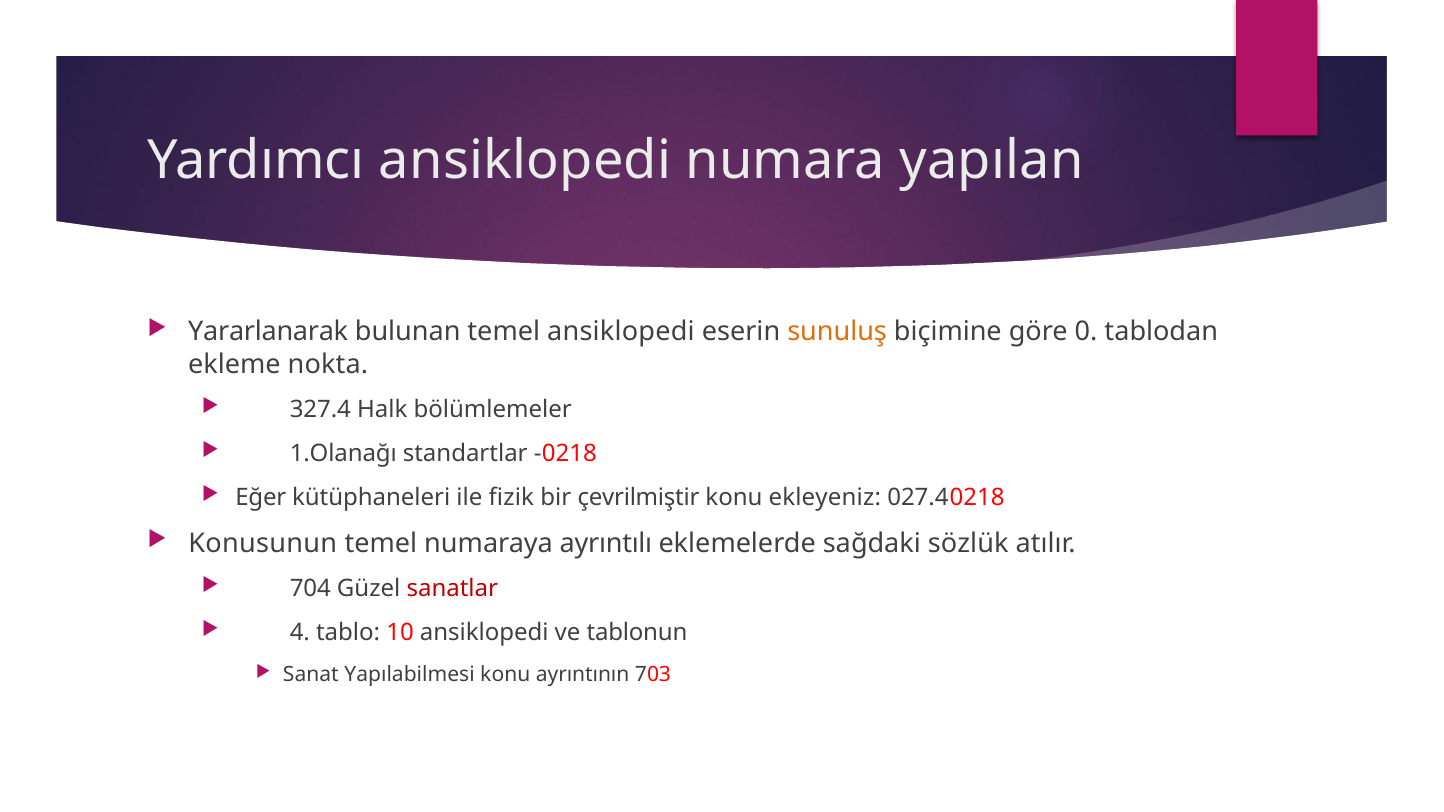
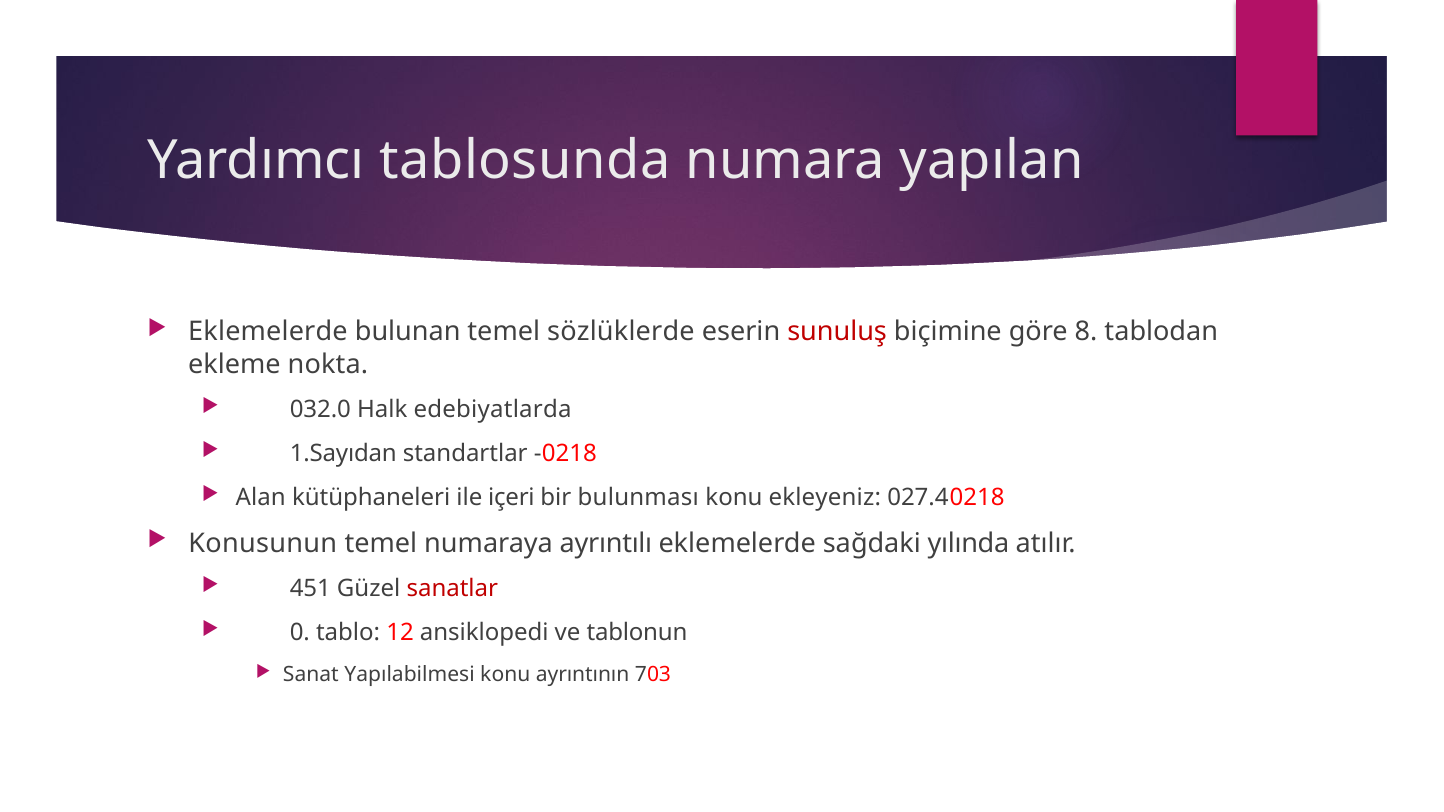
Yardımcı ansiklopedi: ansiklopedi -> tablosunda
Yararlanarak at (268, 332): Yararlanarak -> Eklemelerde
temel ansiklopedi: ansiklopedi -> sözlüklerde
sunuluş colour: orange -> red
0: 0 -> 8
327.4: 327.4 -> 032.0
bölümlemeler: bölümlemeler -> edebiyatlarda
1.Olanağı: 1.Olanağı -> 1.Sayıdan
Eğer: Eğer -> Alan
fizik: fizik -> içeri
çevrilmiştir: çevrilmiştir -> bulunması
sözlük: sözlük -> yılında
704: 704 -> 451
4: 4 -> 0
10: 10 -> 12
